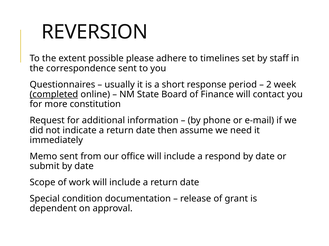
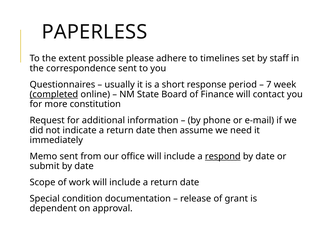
REVERSION: REVERSION -> PAPERLESS
2: 2 -> 7
respond underline: none -> present
